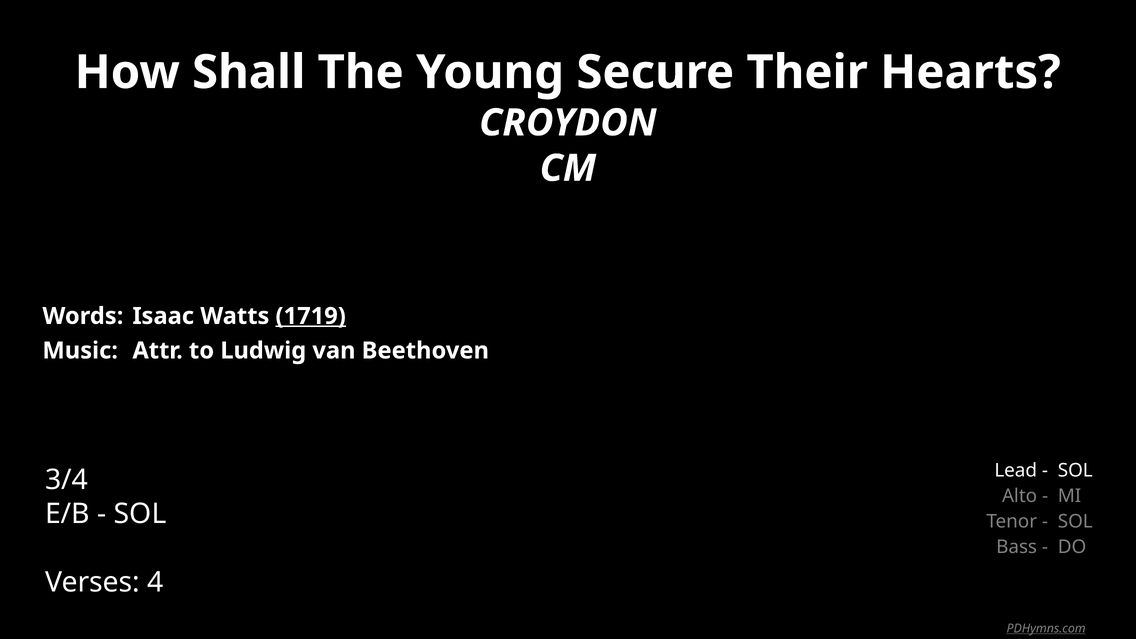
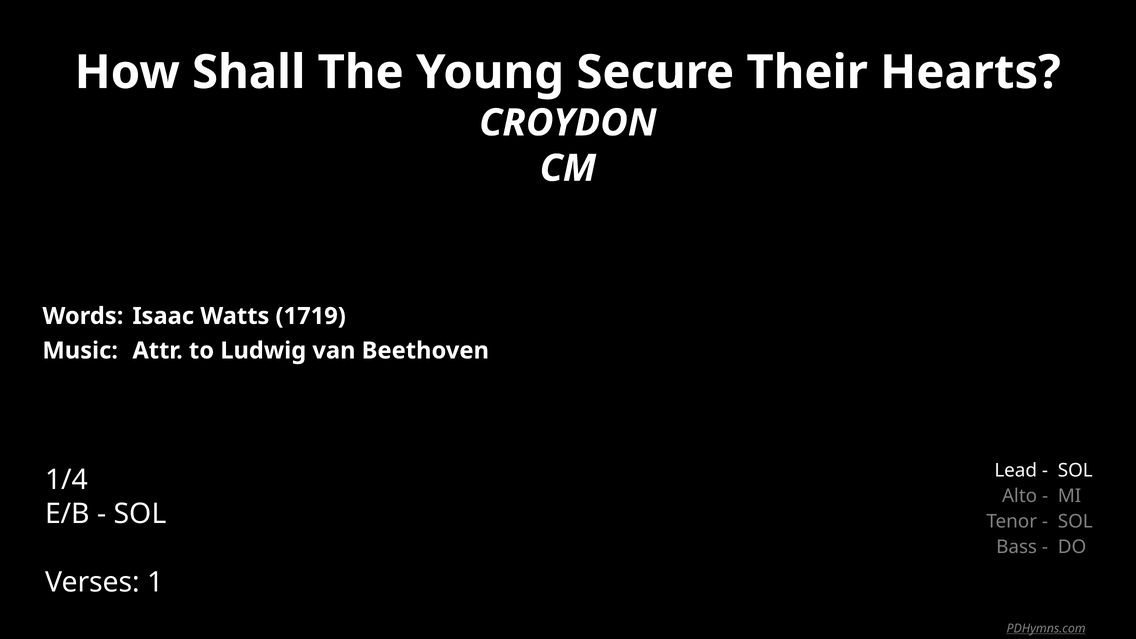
1719 underline: present -> none
3/4: 3/4 -> 1/4
4: 4 -> 1
